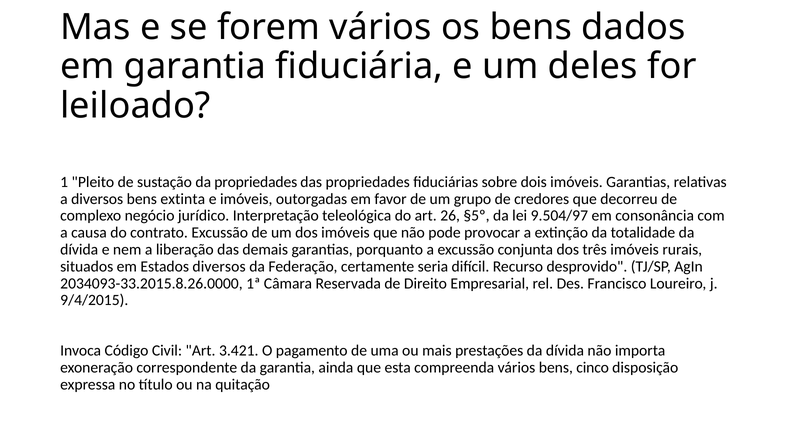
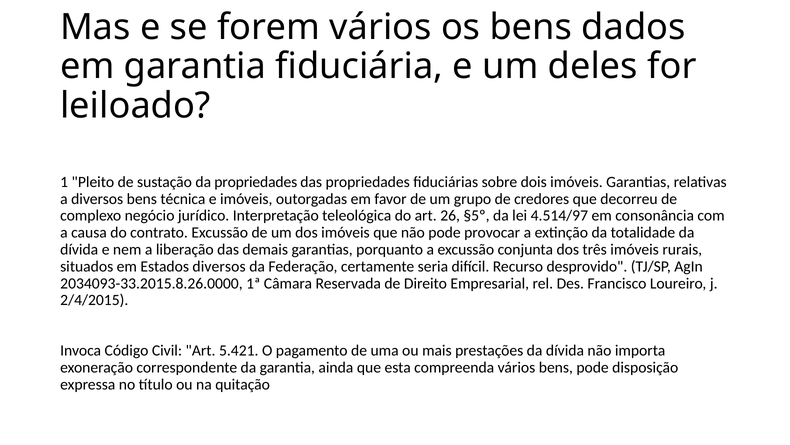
extinta: extinta -> técnica
9.504/97: 9.504/97 -> 4.514/97
9/4/2015: 9/4/2015 -> 2/4/2015
3.421: 3.421 -> 5.421
bens cinco: cinco -> pode
